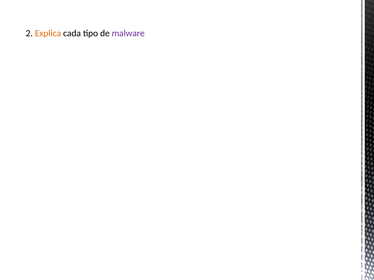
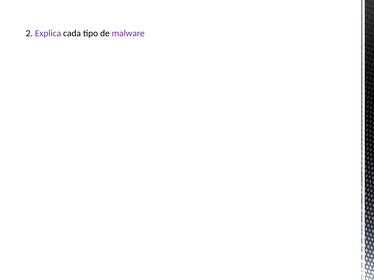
Explica colour: orange -> purple
